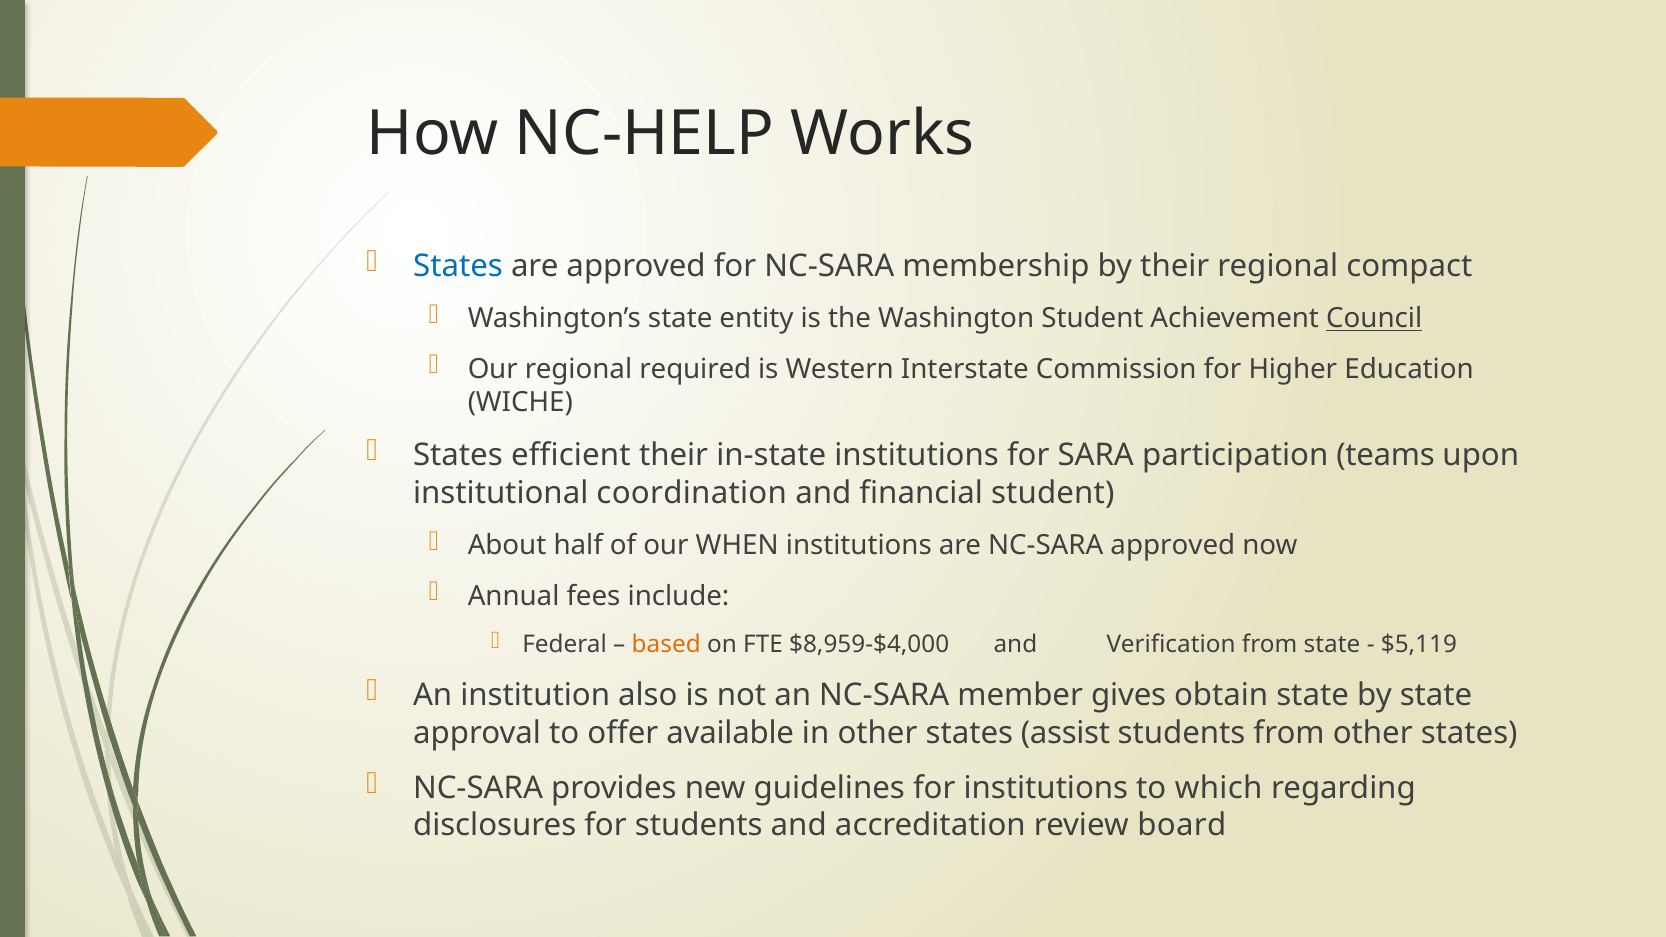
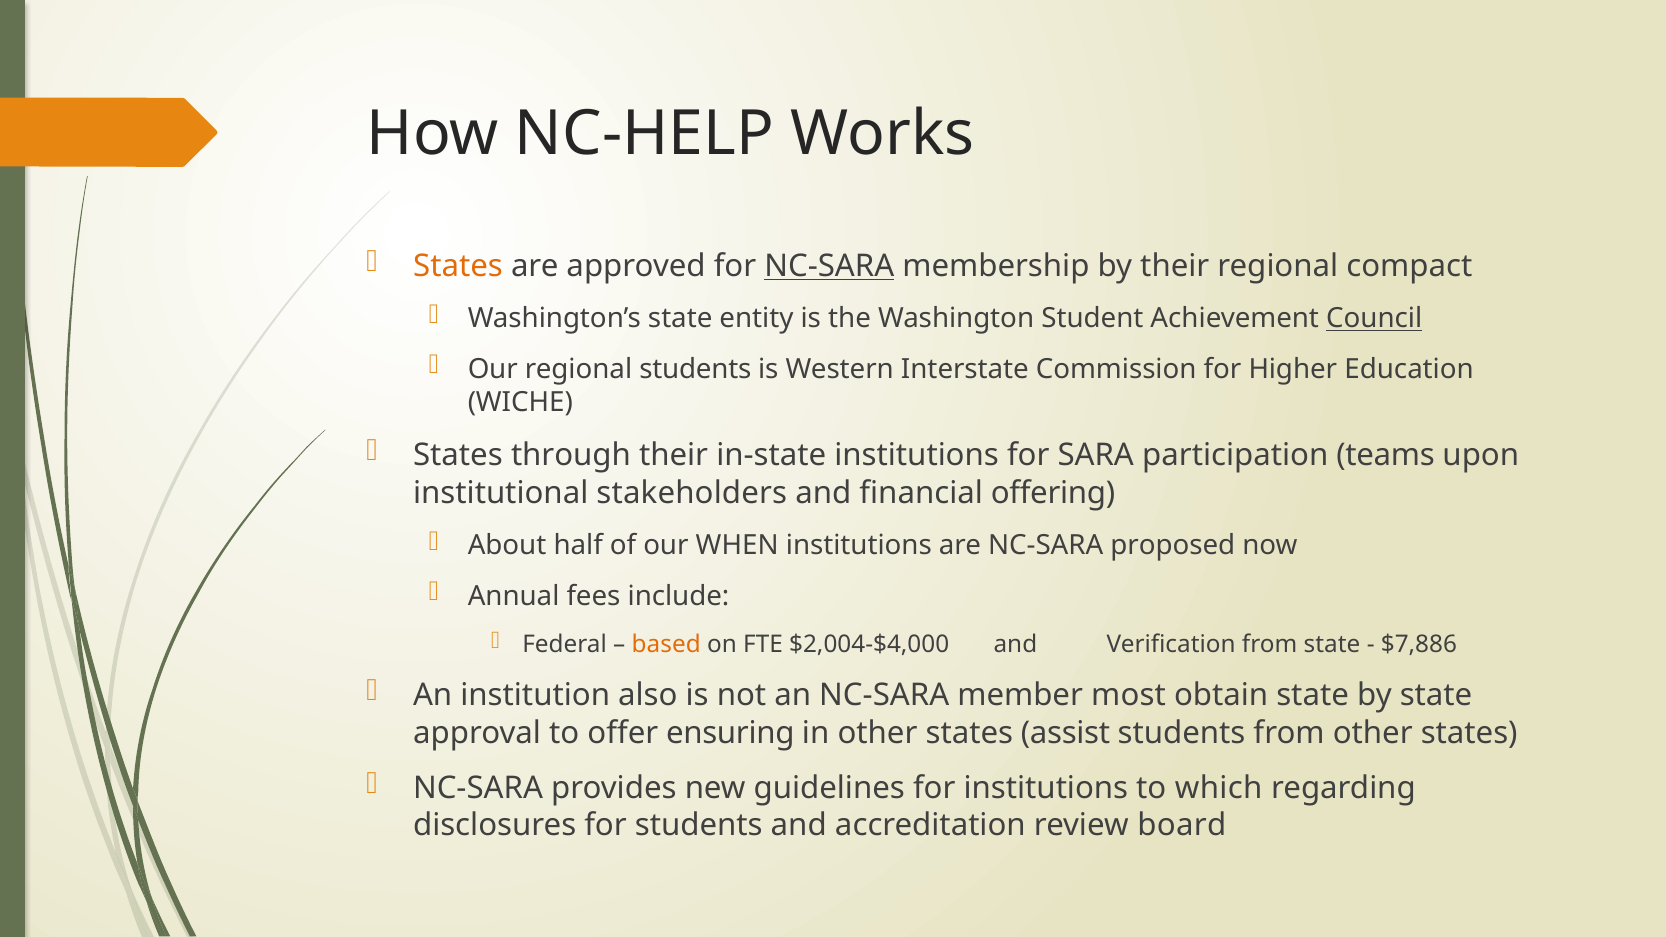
States at (458, 266) colour: blue -> orange
NC-SARA at (829, 266) underline: none -> present
regional required: required -> students
efficient: efficient -> through
coordination: coordination -> stakeholders
financial student: student -> offering
NC-SARA approved: approved -> proposed
$8,959-$4,000: $8,959-$4,000 -> $2,004-$4,000
$5,119: $5,119 -> $7,886
gives: gives -> most
available: available -> ensuring
